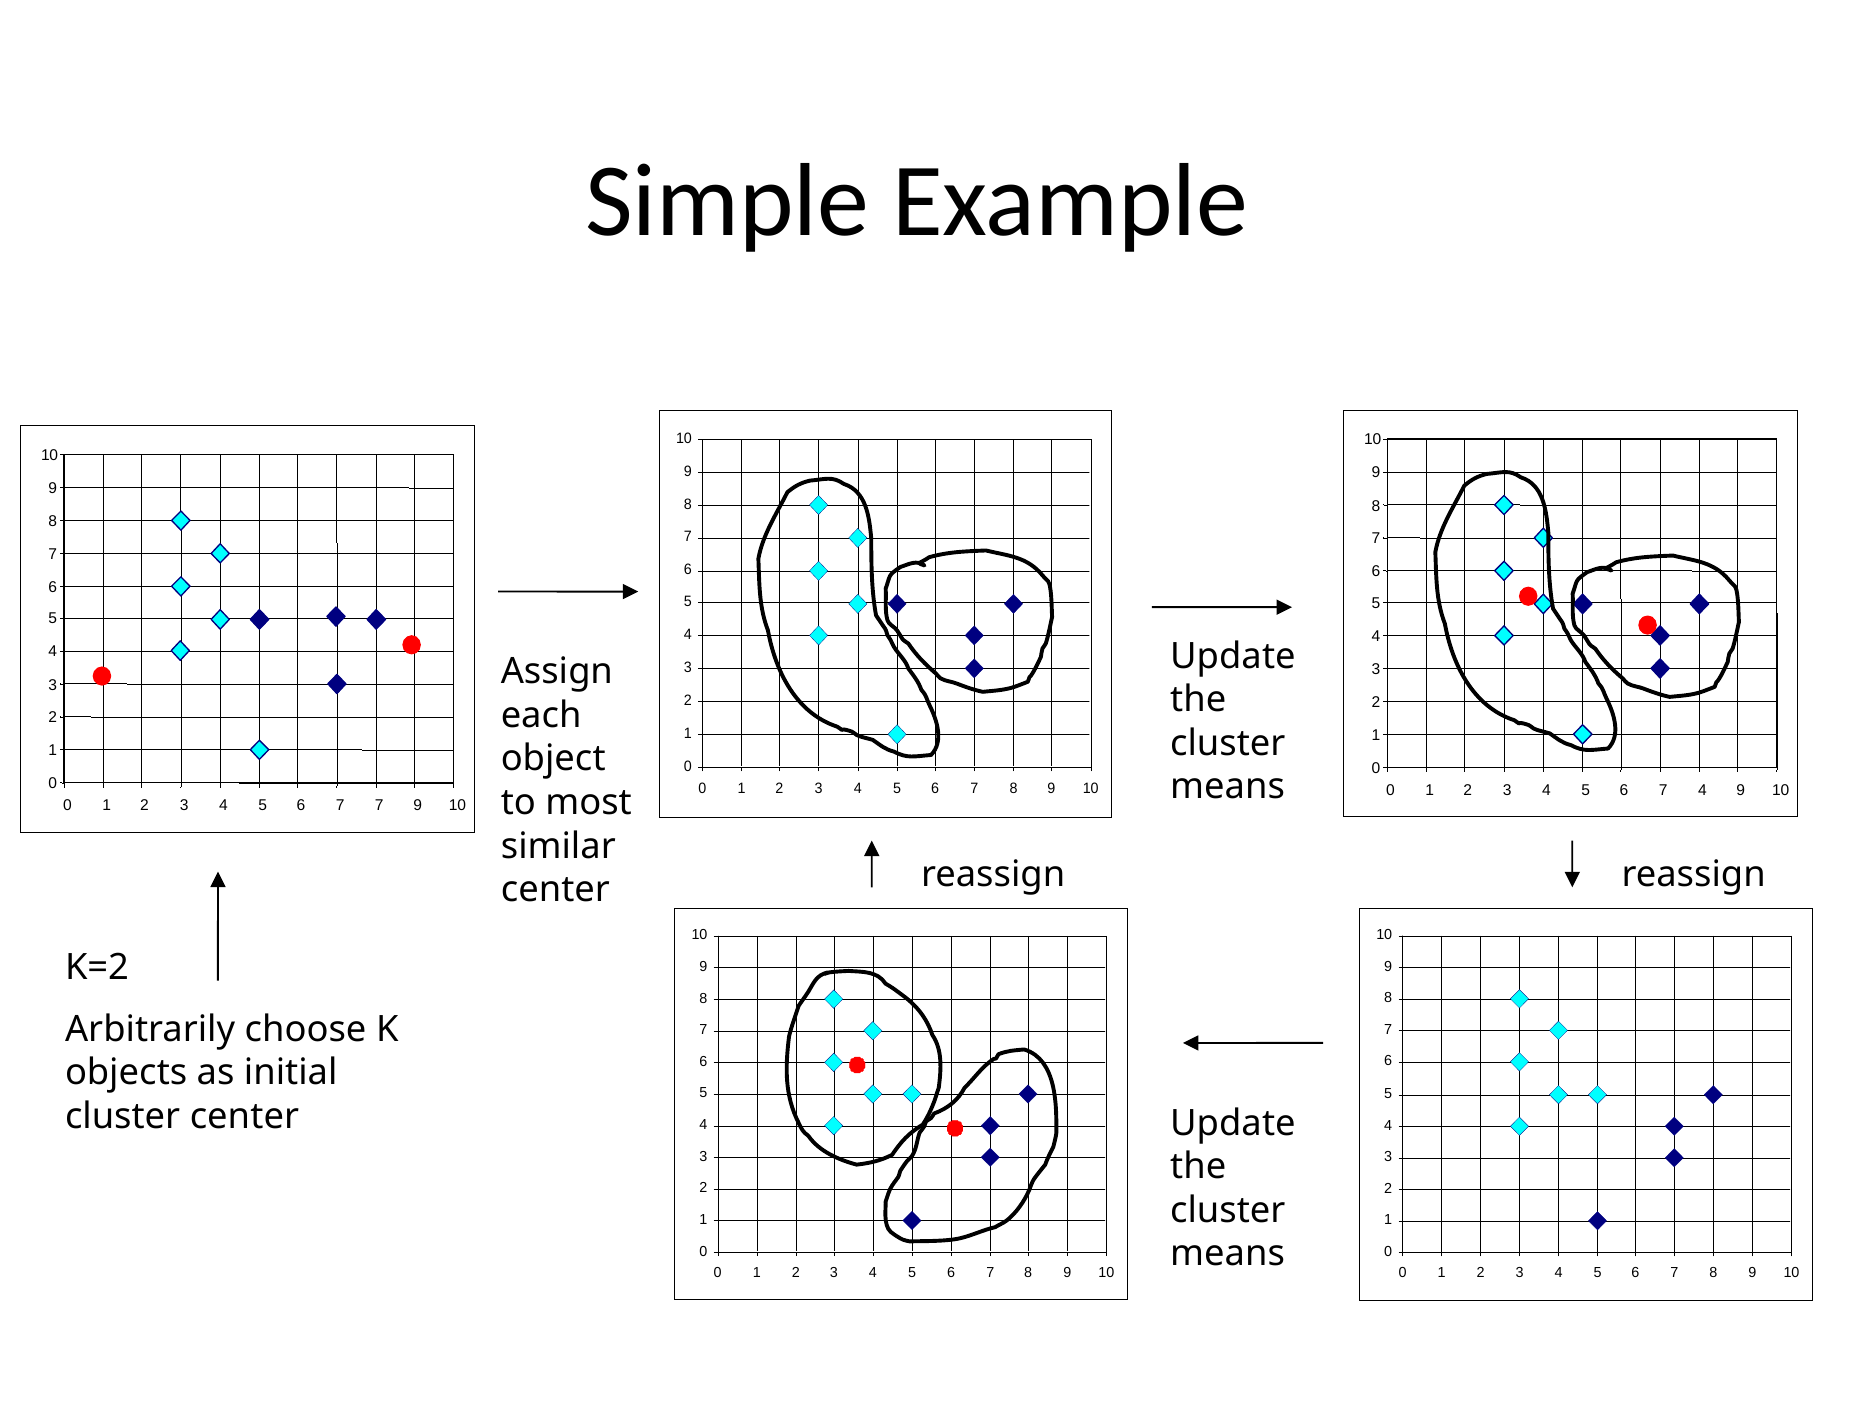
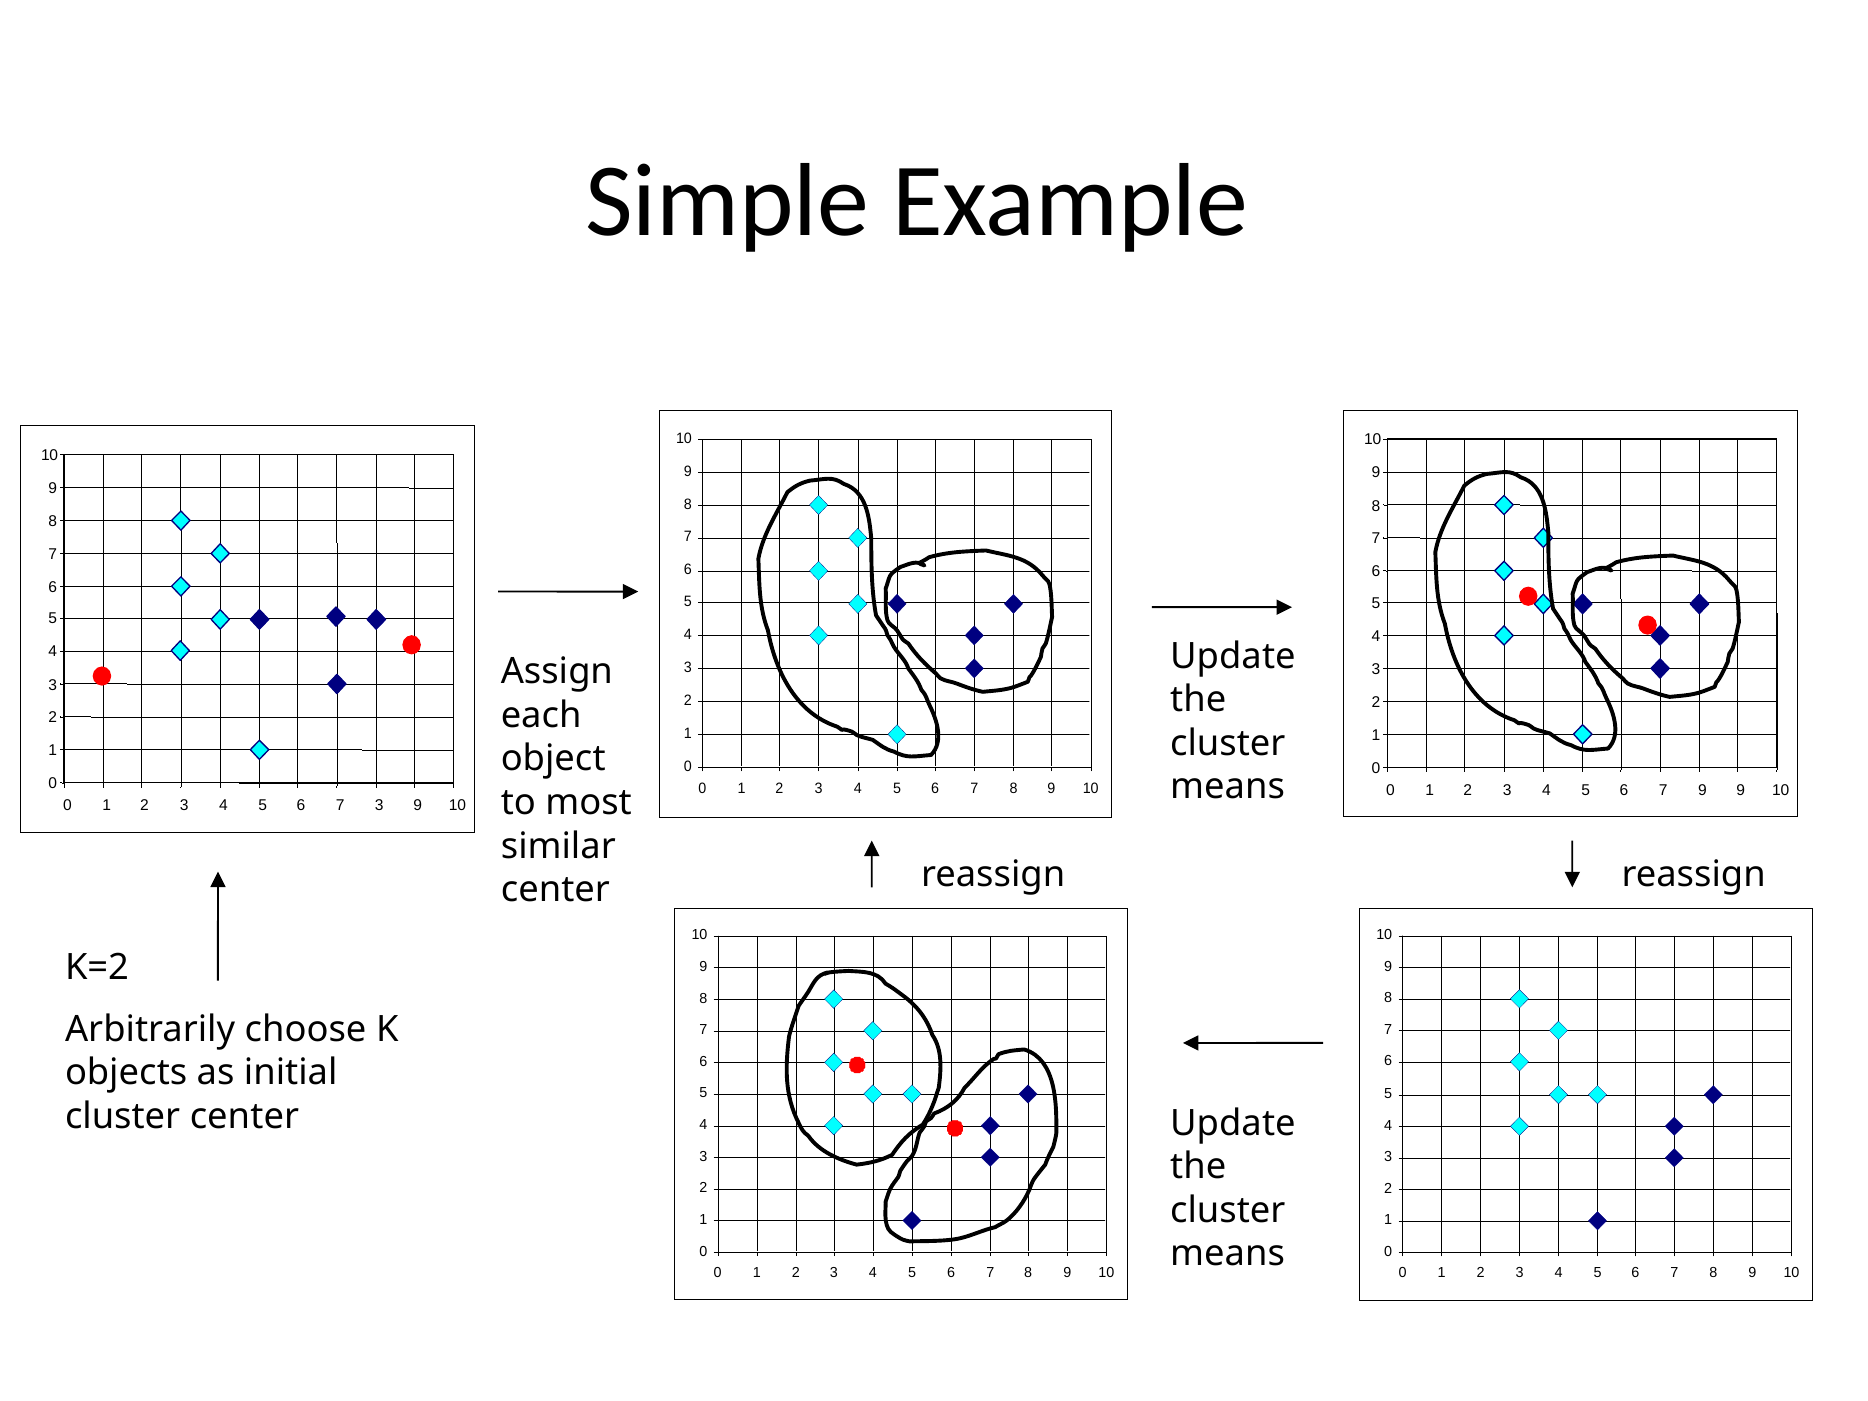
7 4: 4 -> 9
7 7: 7 -> 3
